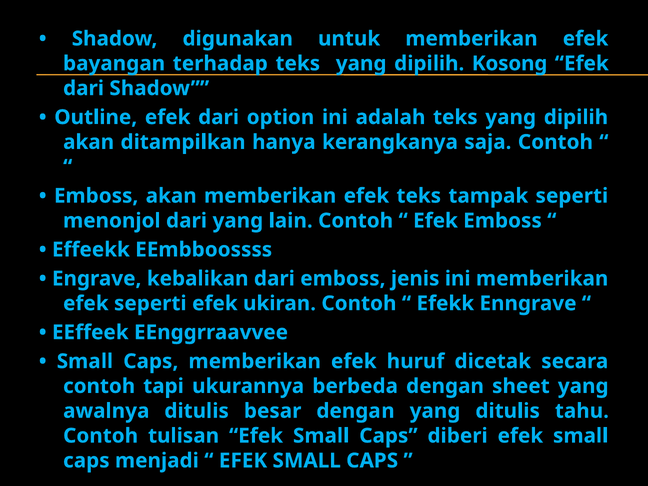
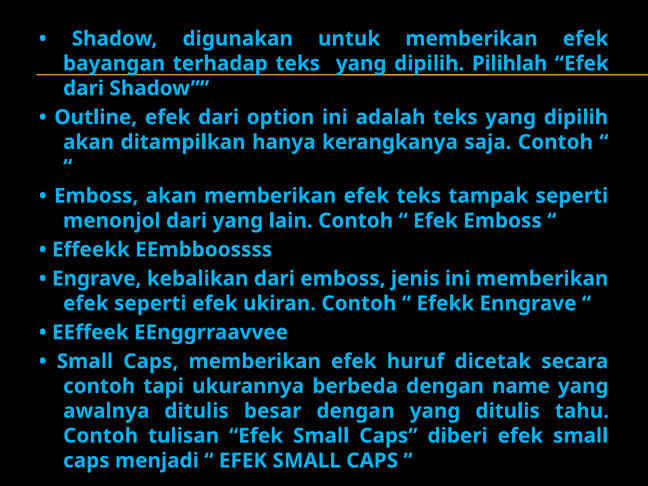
Kosong: Kosong -> Pilihlah
sheet: sheet -> name
